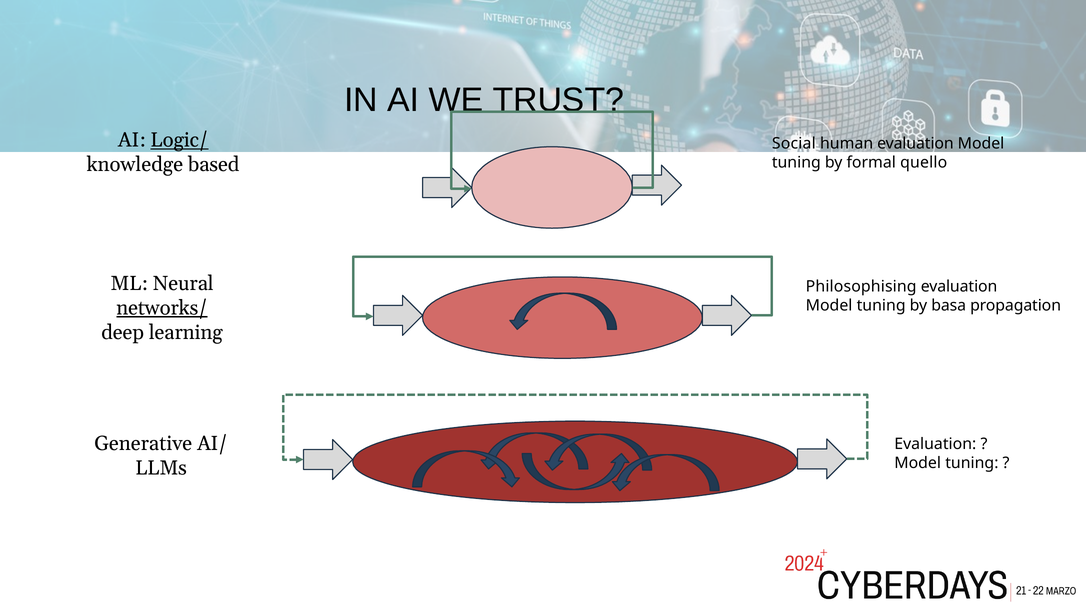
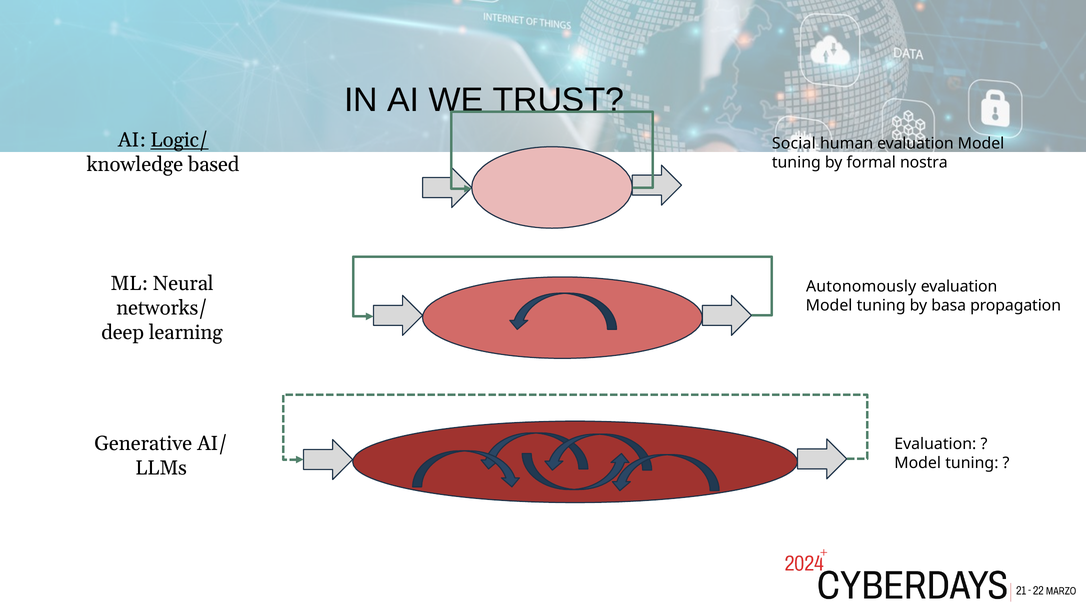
quello: quello -> nostra
Philosophising: Philosophising -> Autonomously
networks/ underline: present -> none
